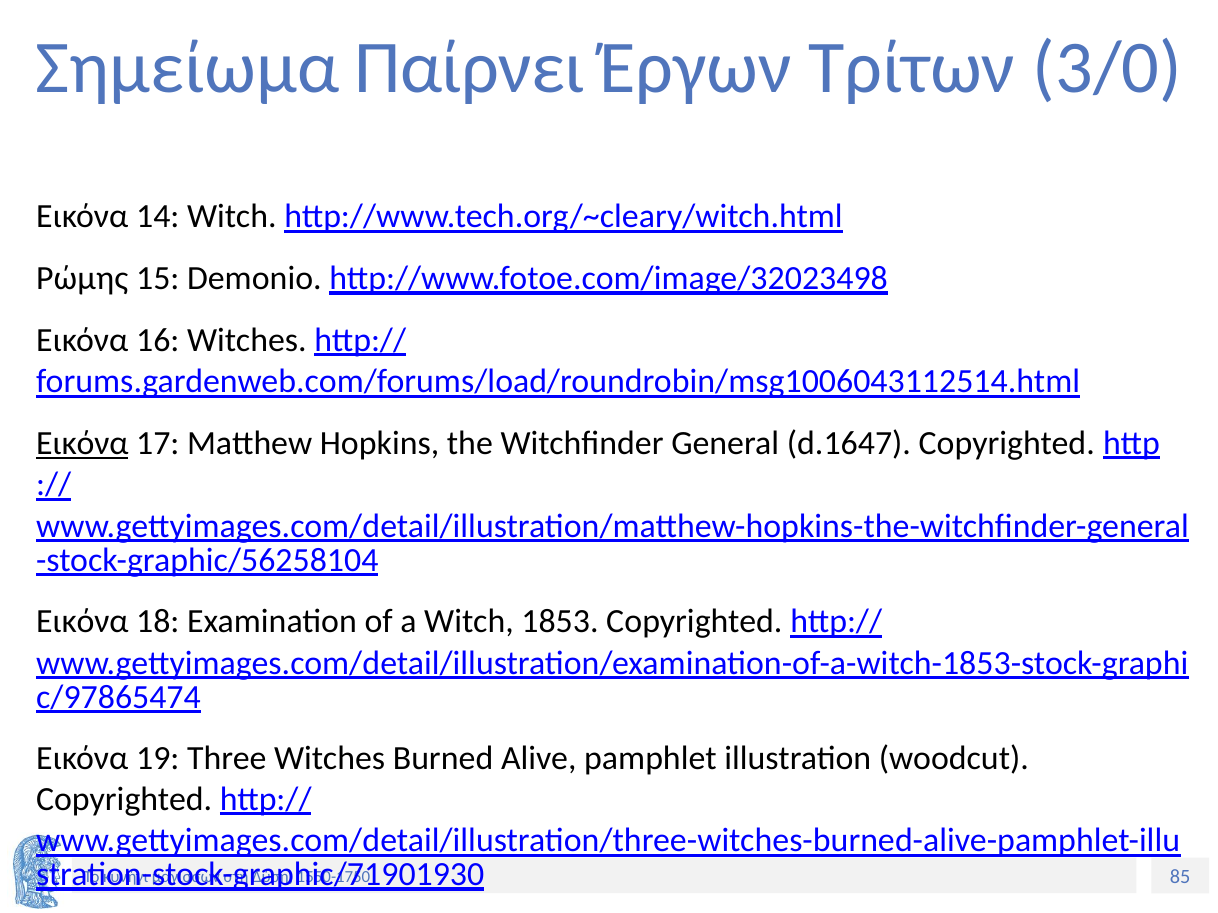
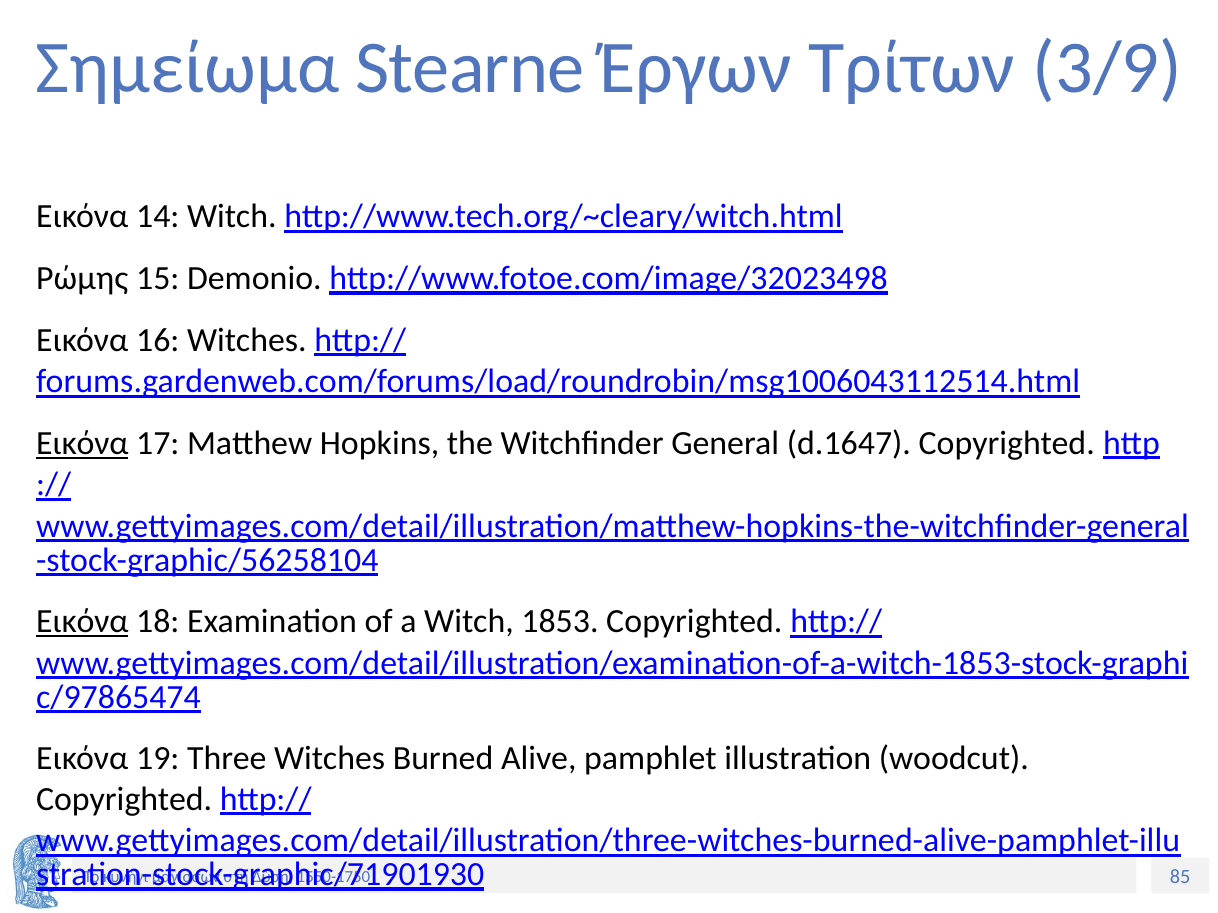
Παίρνει: Παίρνει -> Stearne
3/0: 3/0 -> 3/9
Εικόνα at (82, 622) underline: none -> present
